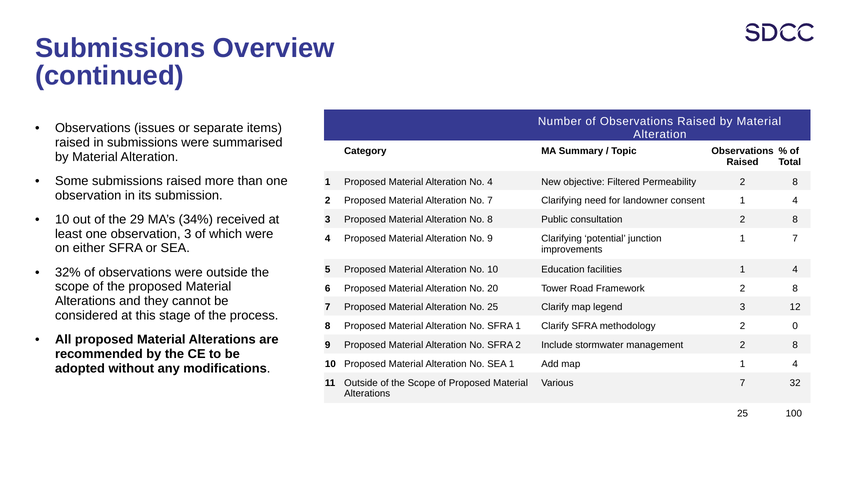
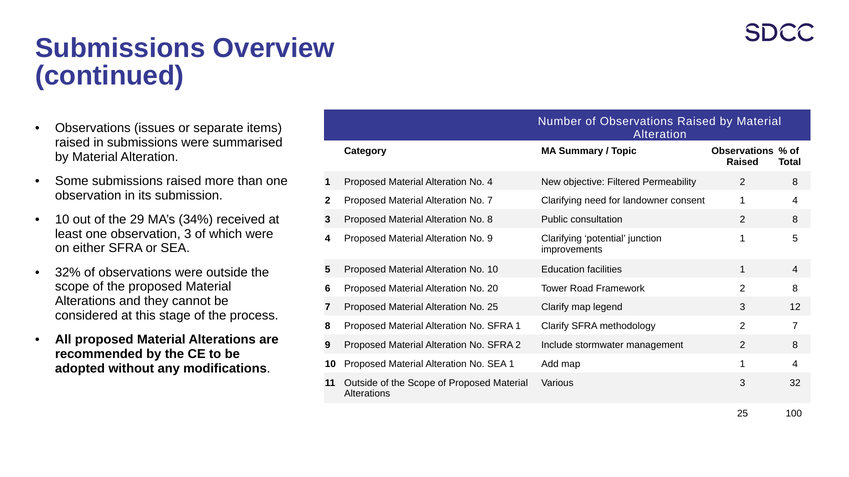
1 7: 7 -> 5
2 0: 0 -> 7
Various 7: 7 -> 3
